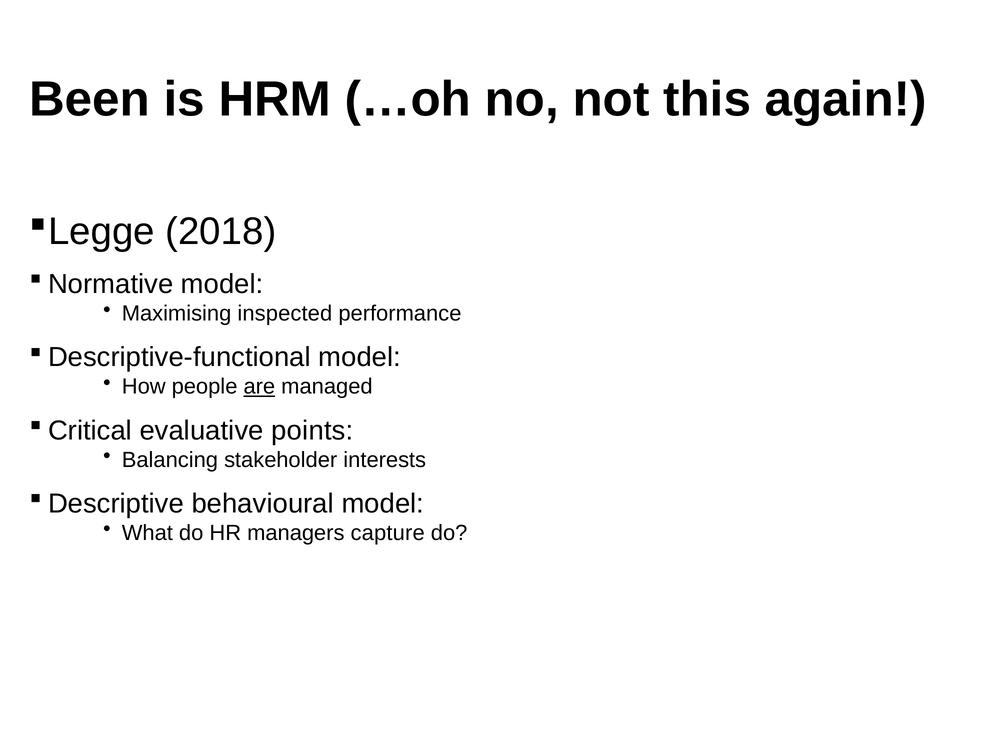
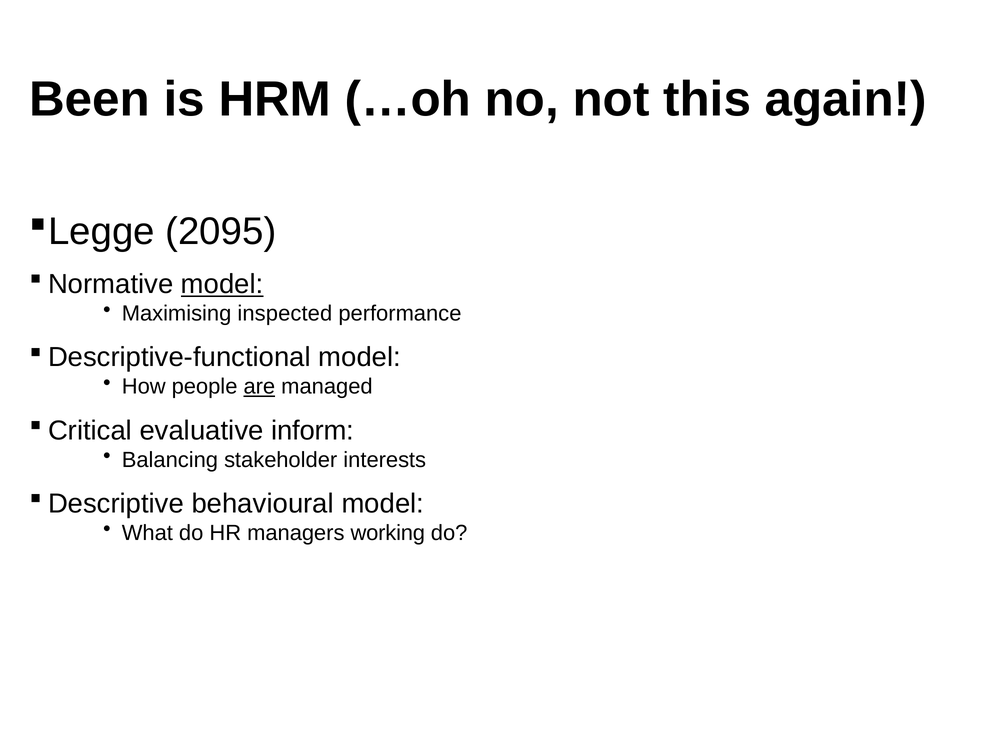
2018: 2018 -> 2095
model at (222, 284) underline: none -> present
points: points -> inform
capture: capture -> working
